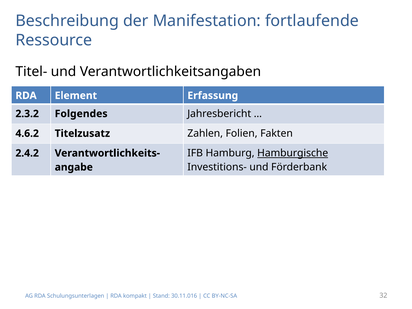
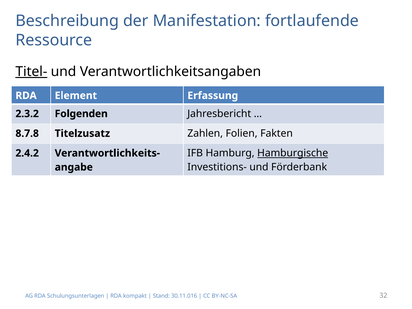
Titel- underline: none -> present
Folgendes: Folgendes -> Folgenden
4.6.2: 4.6.2 -> 8.7.8
